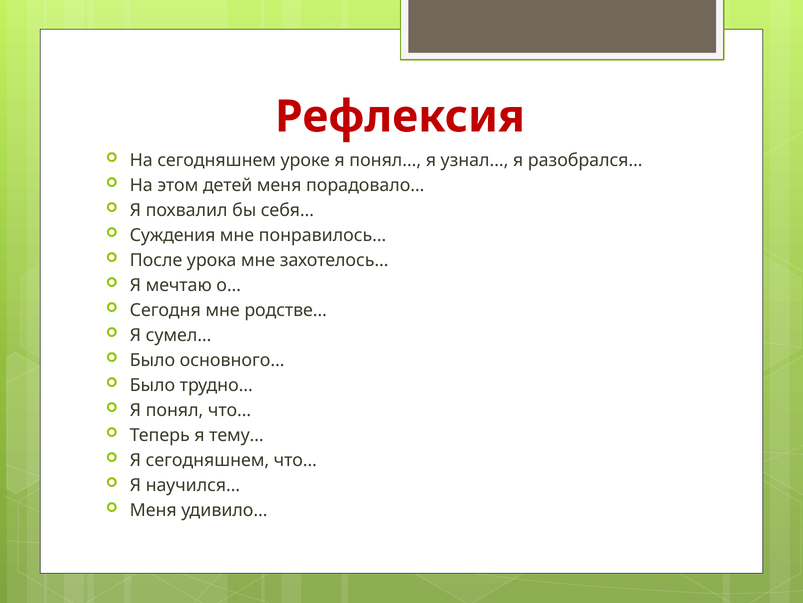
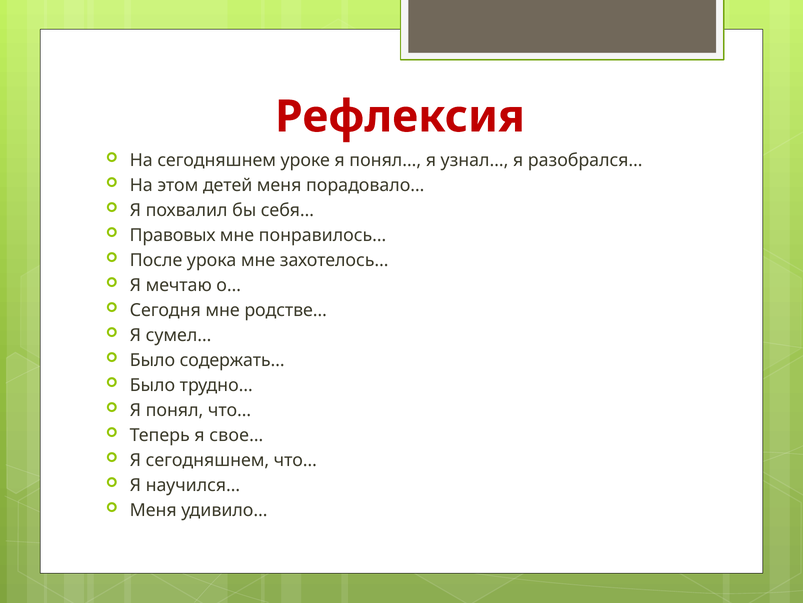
Суждения: Суждения -> Правовых
основного…: основного… -> содержать…
тему…: тему… -> свое…
